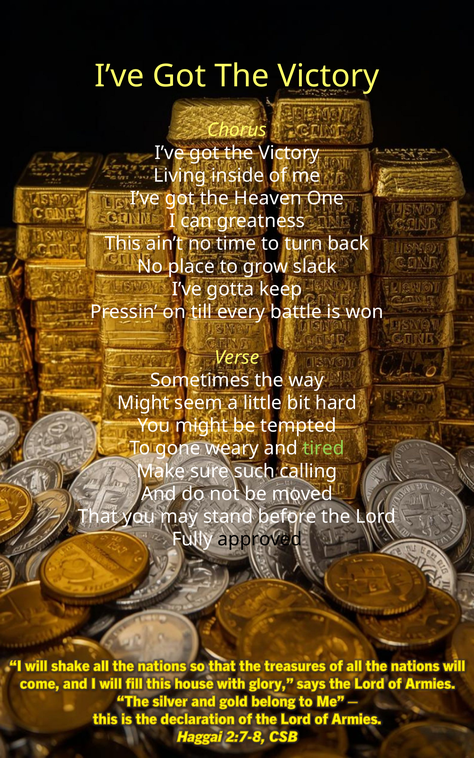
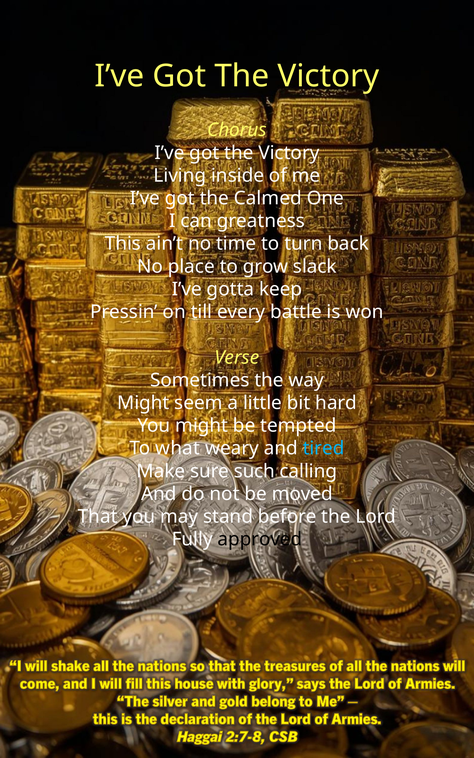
Heaven: Heaven -> Calmed
gone: gone -> what
tired colour: light green -> light blue
